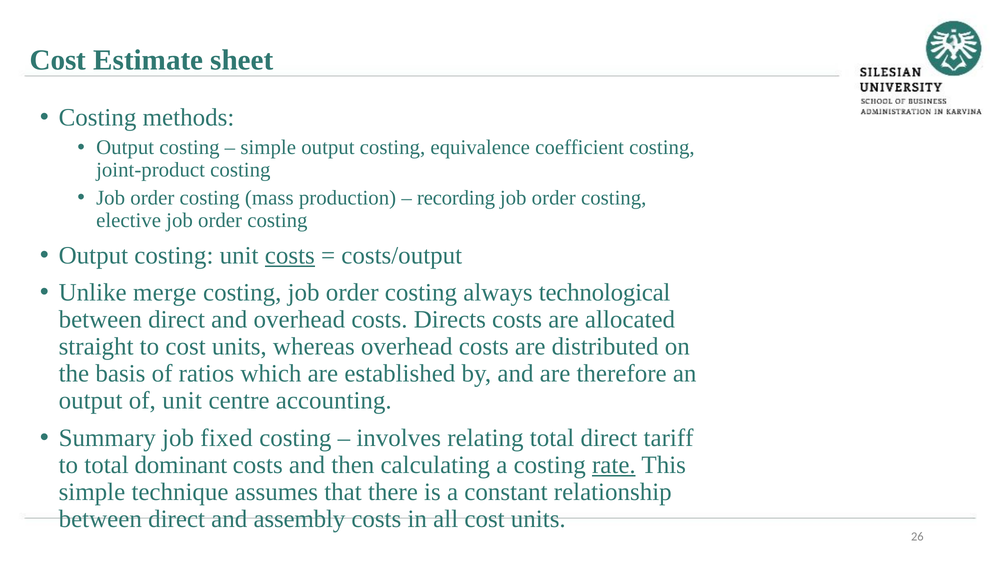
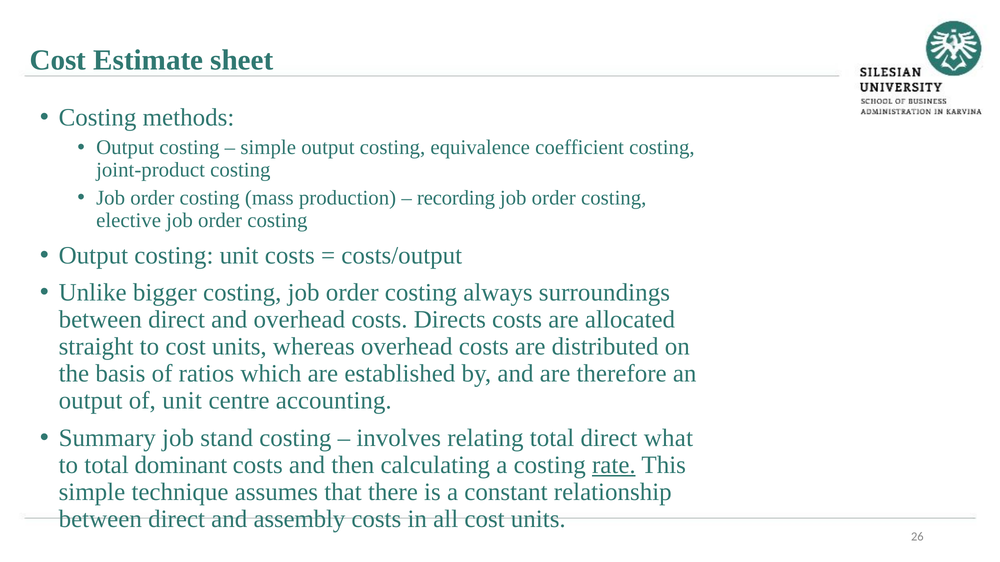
costs at (290, 255) underline: present -> none
merge: merge -> bigger
technological: technological -> surroundings
fixed: fixed -> stand
tariff: tariff -> what
